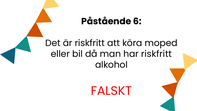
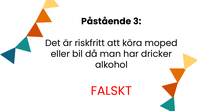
6: 6 -> 3
har riskfritt: riskfritt -> dricker
